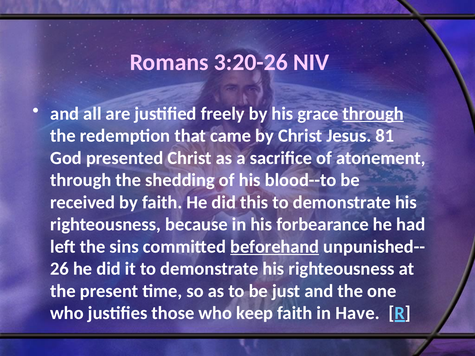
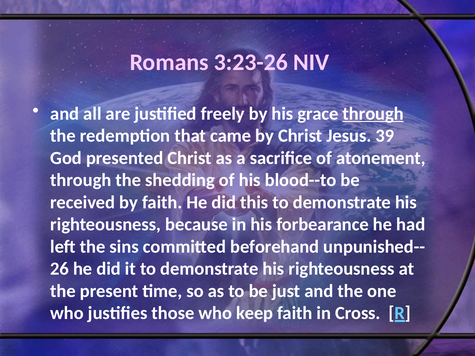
3:20-26: 3:20-26 -> 3:23-26
81: 81 -> 39
beforehand underline: present -> none
Have: Have -> Cross
